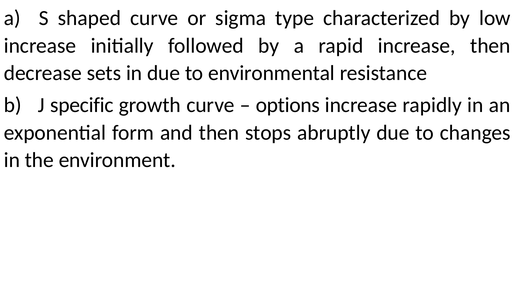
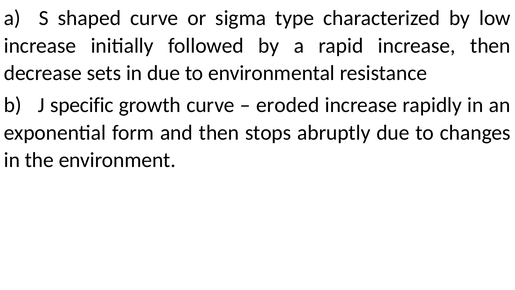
options: options -> eroded
